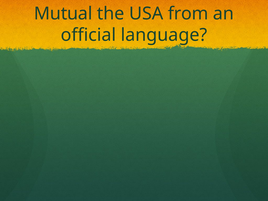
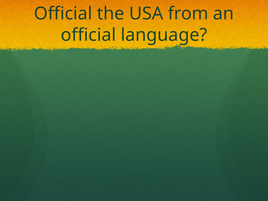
Mutual at (63, 14): Mutual -> Official
